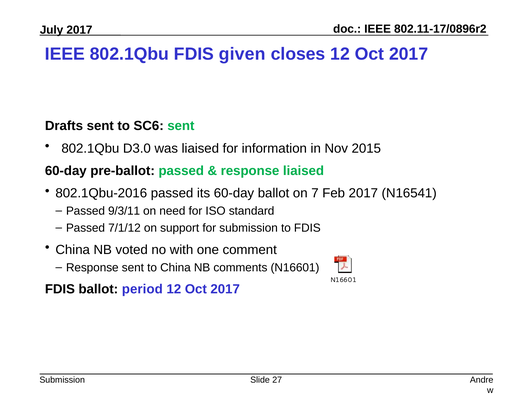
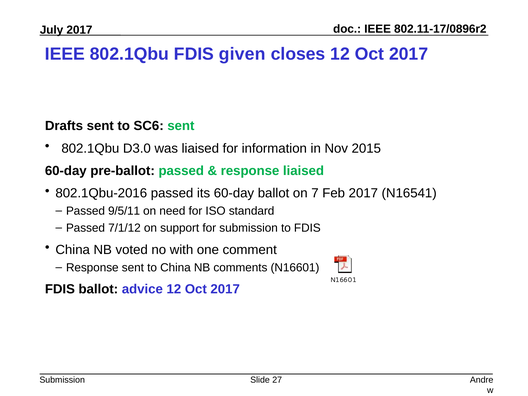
9/3/11: 9/3/11 -> 9/5/11
period: period -> advice
